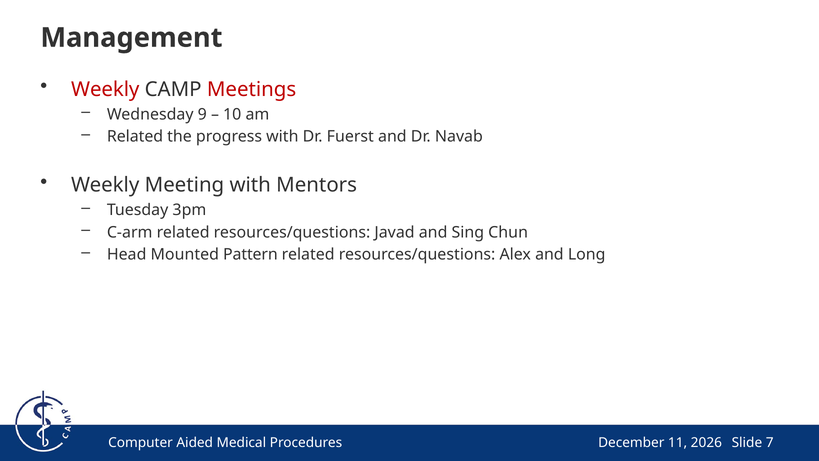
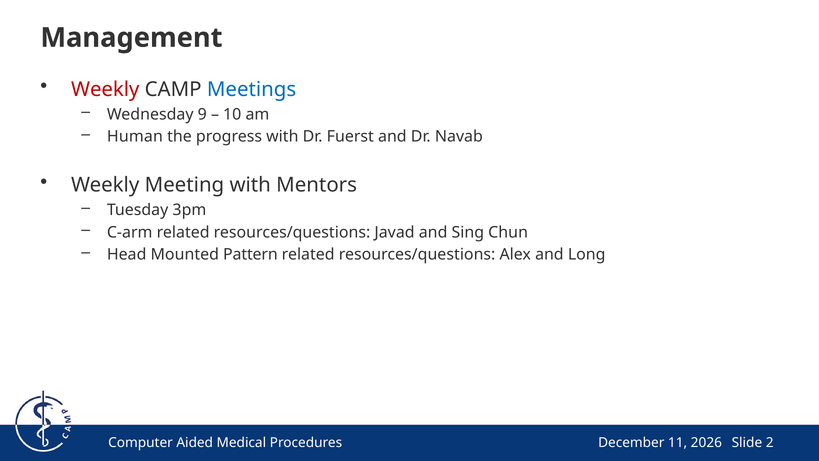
Meetings colour: red -> blue
Related at (135, 137): Related -> Human
7: 7 -> 2
